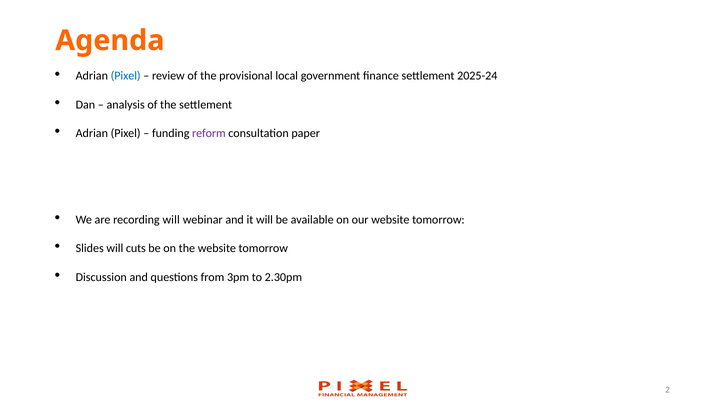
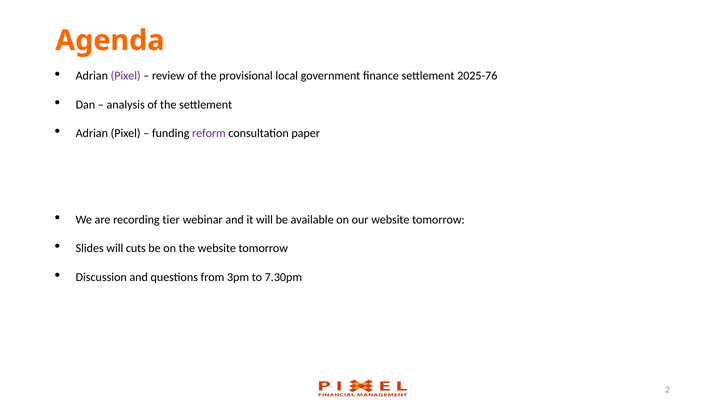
Pixel at (126, 76) colour: blue -> purple
2025-24: 2025-24 -> 2025-76
recording will: will -> tier
2.30pm: 2.30pm -> 7.30pm
